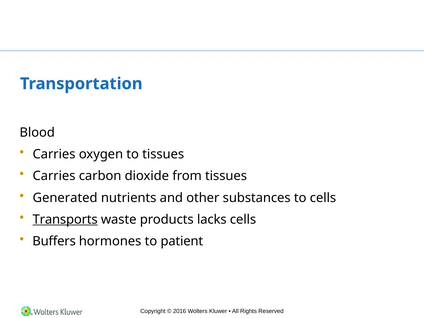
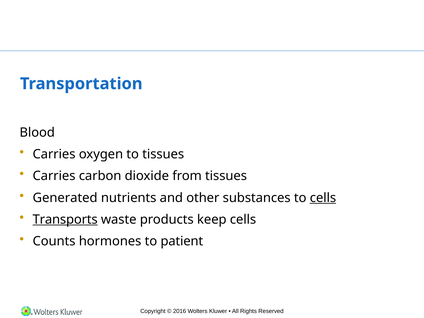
cells at (323, 198) underline: none -> present
lacks: lacks -> keep
Buffers: Buffers -> Counts
